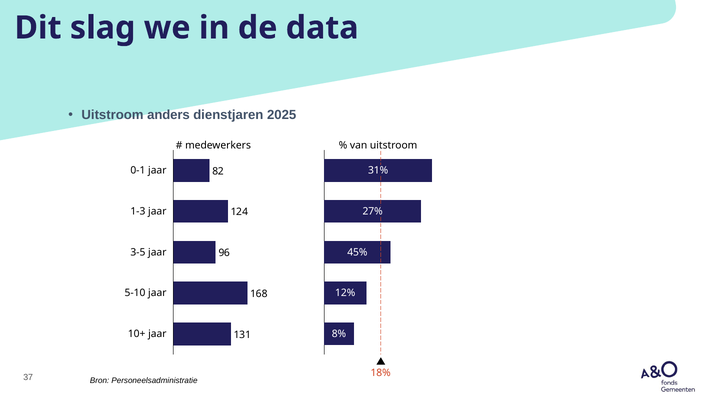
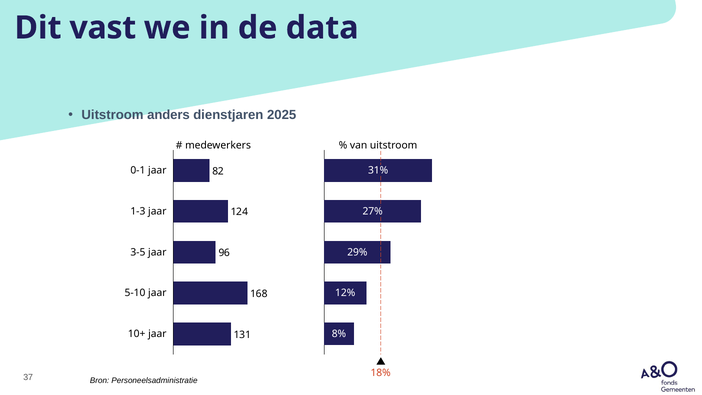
slag: slag -> vast
45%: 45% -> 29%
